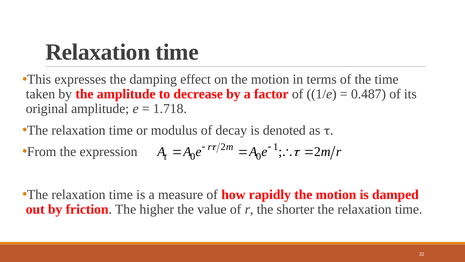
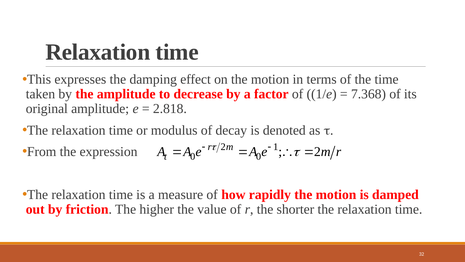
0.487: 0.487 -> 7.368
1.718: 1.718 -> 2.818
